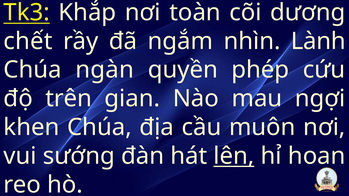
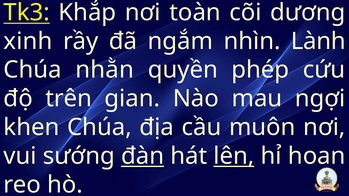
chết: chết -> xinh
ngàn: ngàn -> nhằn
đàn underline: none -> present
